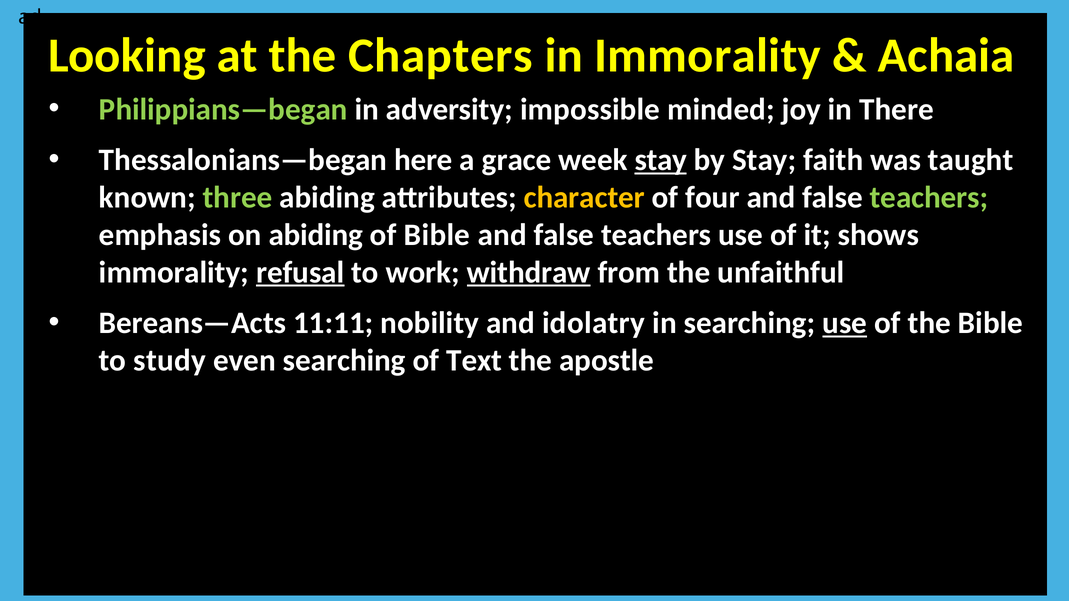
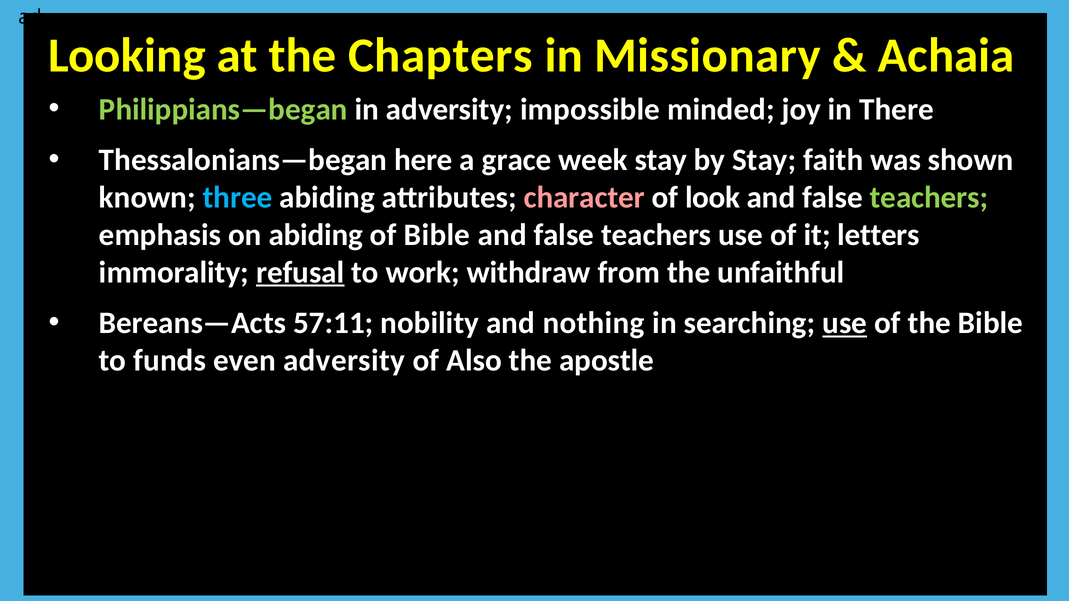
in Immorality: Immorality -> Missionary
stay at (661, 160) underline: present -> none
taught: taught -> shown
three colour: light green -> light blue
character colour: yellow -> pink
four: four -> look
shows: shows -> letters
withdraw underline: present -> none
11:11: 11:11 -> 57:11
idolatry: idolatry -> nothing
study: study -> funds
even searching: searching -> adversity
of Text: Text -> Also
